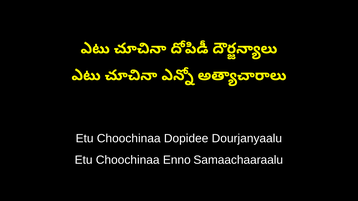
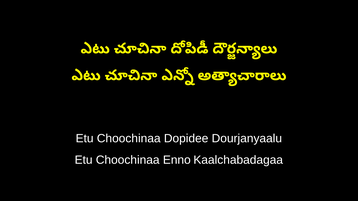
Samaachaaraalu: Samaachaaraalu -> Kaalchabadagaa
